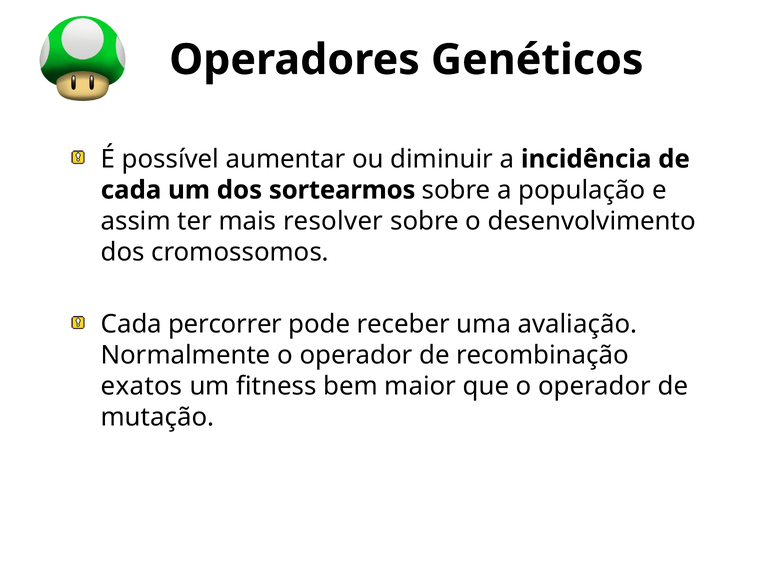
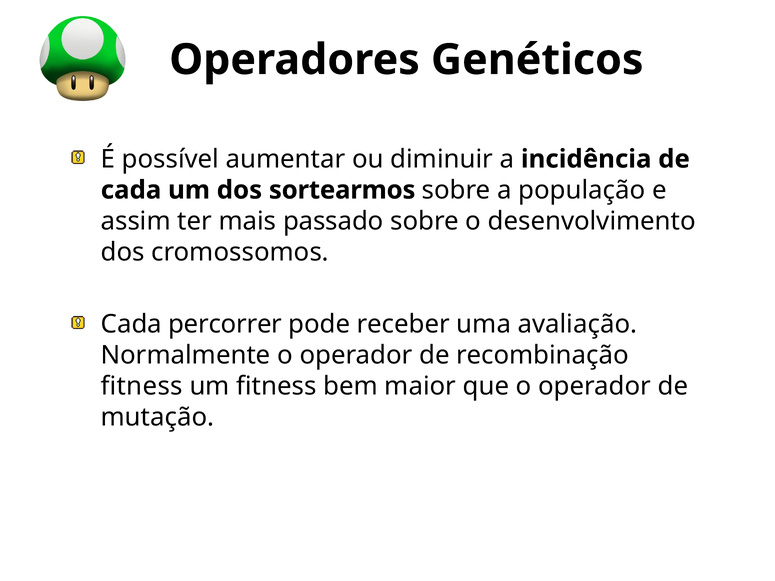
resolver: resolver -> passado
exatos at (142, 386): exatos -> fitness
